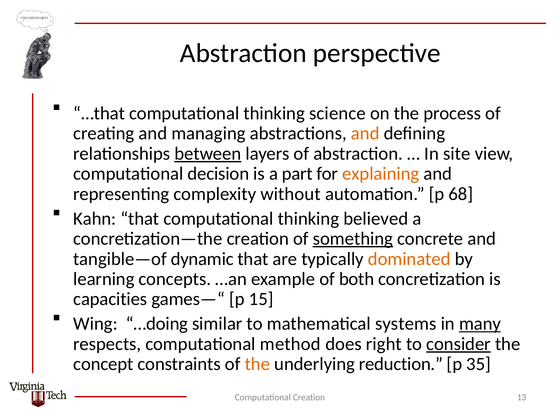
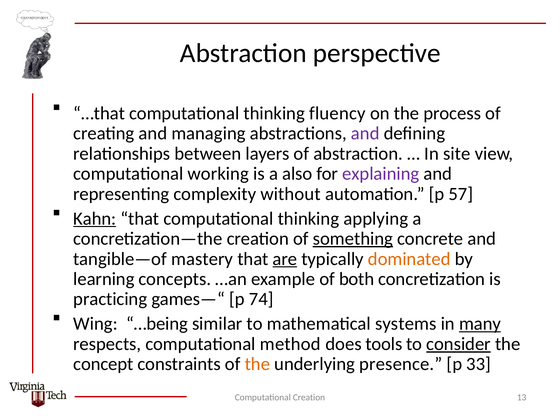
science: science -> fluency
and at (365, 133) colour: orange -> purple
between underline: present -> none
decision: decision -> working
part: part -> also
explaining colour: orange -> purple
68: 68 -> 57
Kahn underline: none -> present
believed: believed -> applying
dynamic: dynamic -> mastery
are underline: none -> present
capacities: capacities -> practicing
15: 15 -> 74
…doing: …doing -> …being
right: right -> tools
reduction: reduction -> presence
35: 35 -> 33
